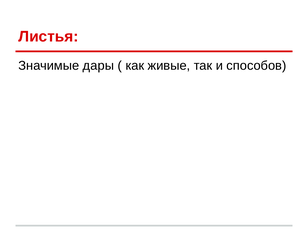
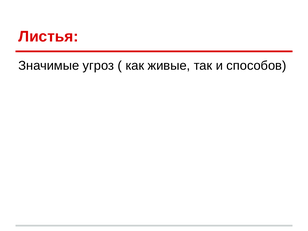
дары: дары -> угроз
